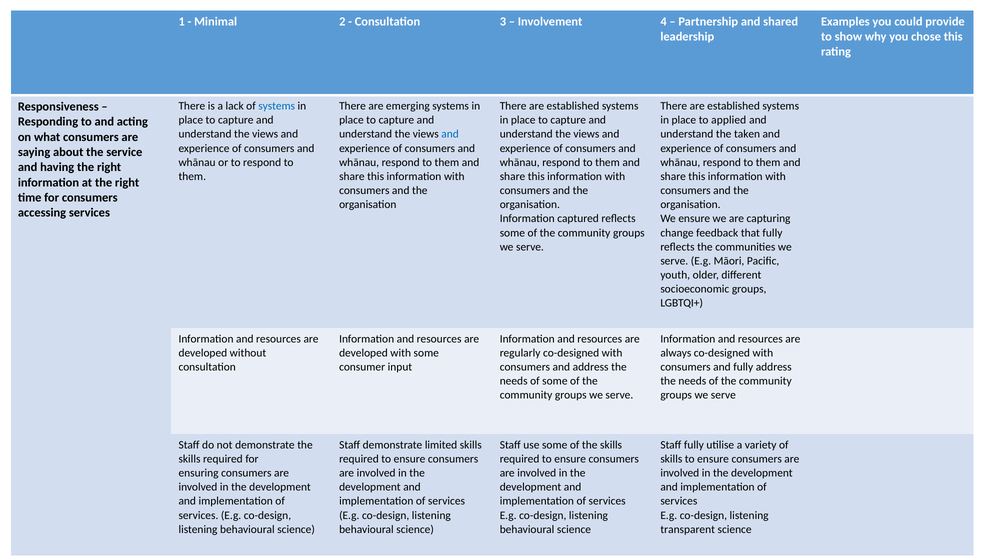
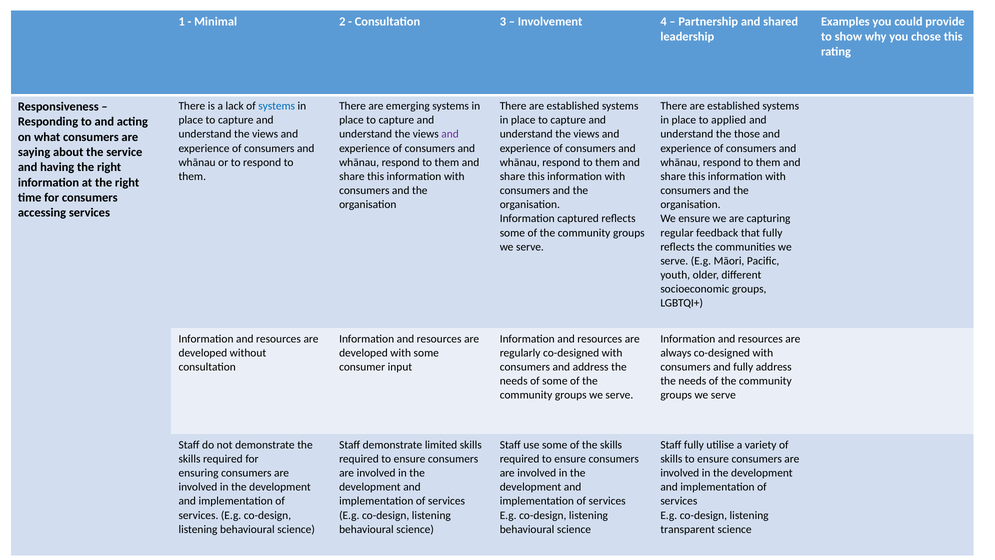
and at (450, 134) colour: blue -> purple
taken: taken -> those
change: change -> regular
